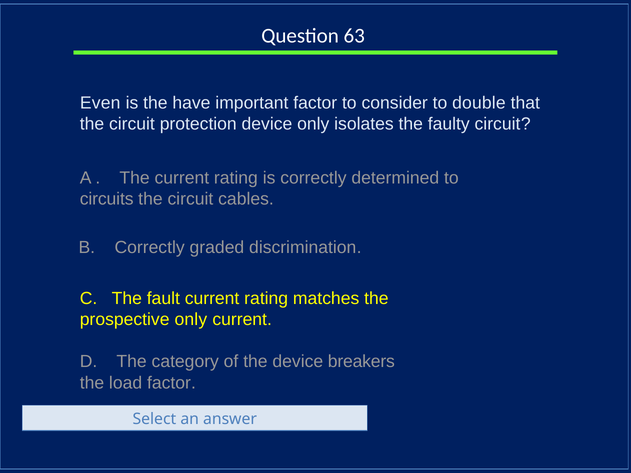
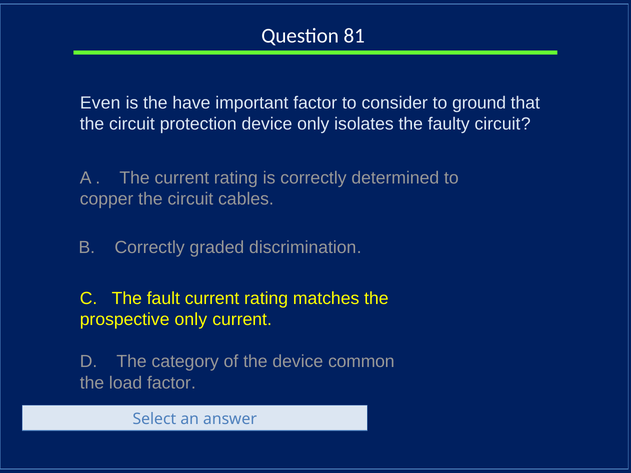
63: 63 -> 81
double: double -> ground
circuits: circuits -> copper
breakers: breakers -> common
